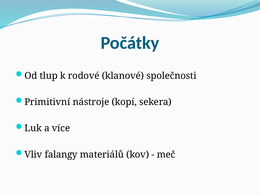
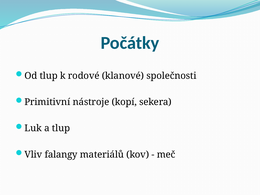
a více: více -> tlup
